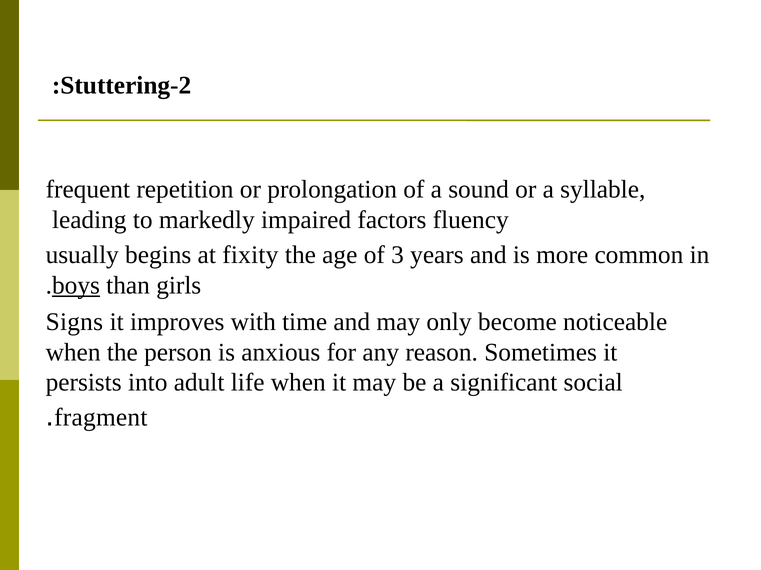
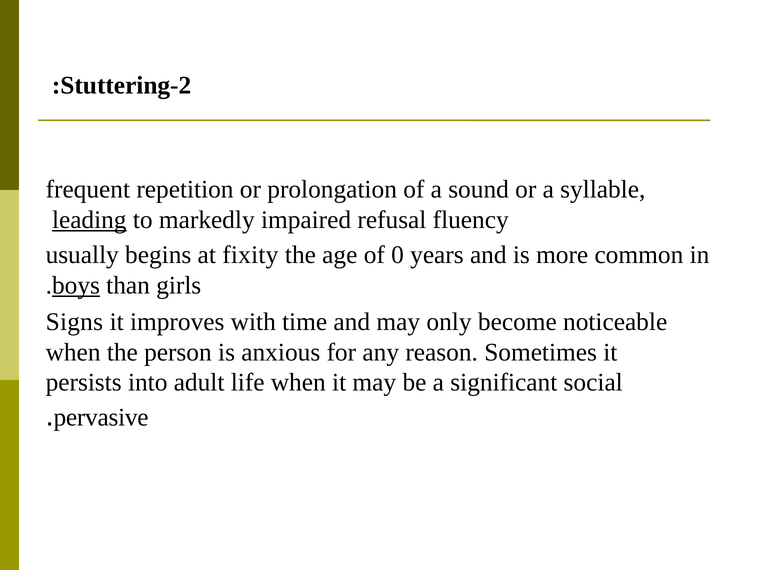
leading underline: none -> present
factors: factors -> refusal
3: 3 -> 0
fragment: fragment -> pervasive
